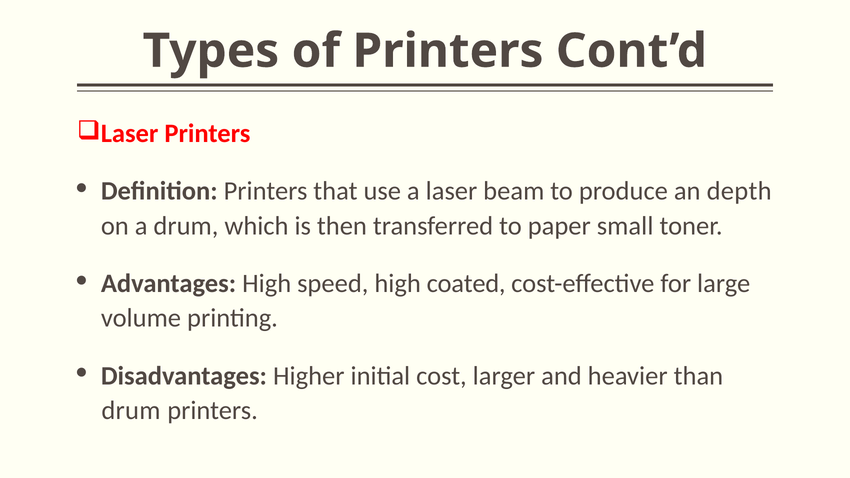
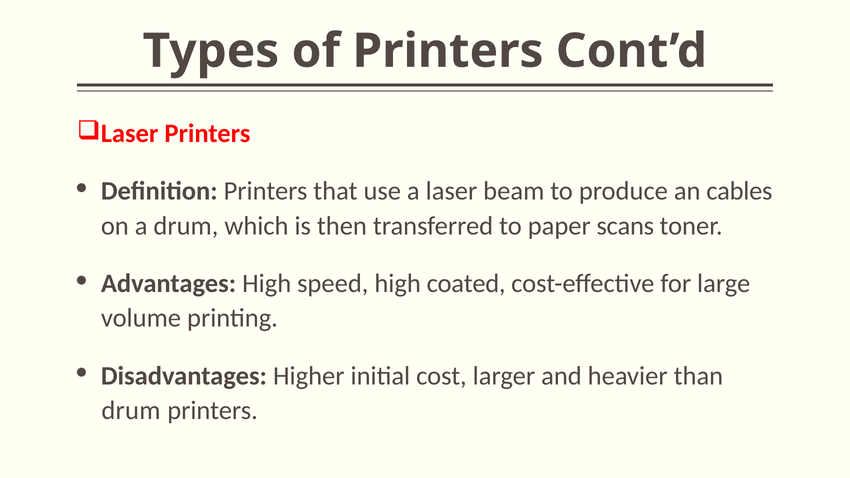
depth: depth -> cables
small: small -> scans
